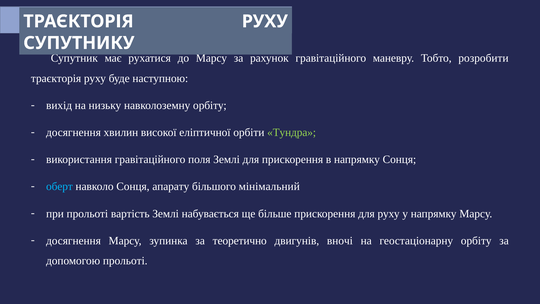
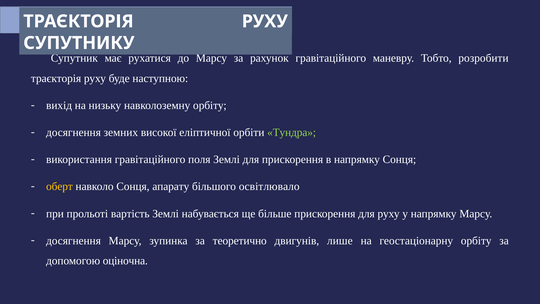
хвилин: хвилин -> земних
оберт colour: light blue -> yellow
мінімальний: мінімальний -> освітлювало
вночі: вночі -> лише
допомогою прольоті: прольоті -> оціночна
